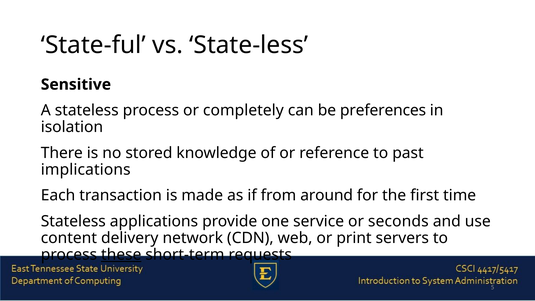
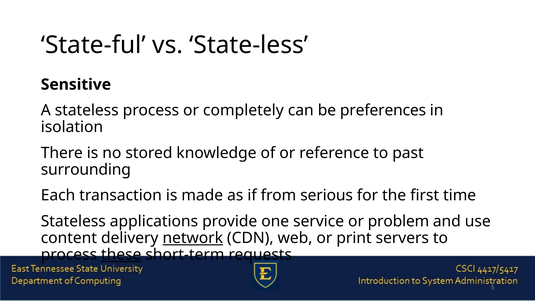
implications: implications -> surrounding
around: around -> serious
seconds: seconds -> problem
network underline: none -> present
